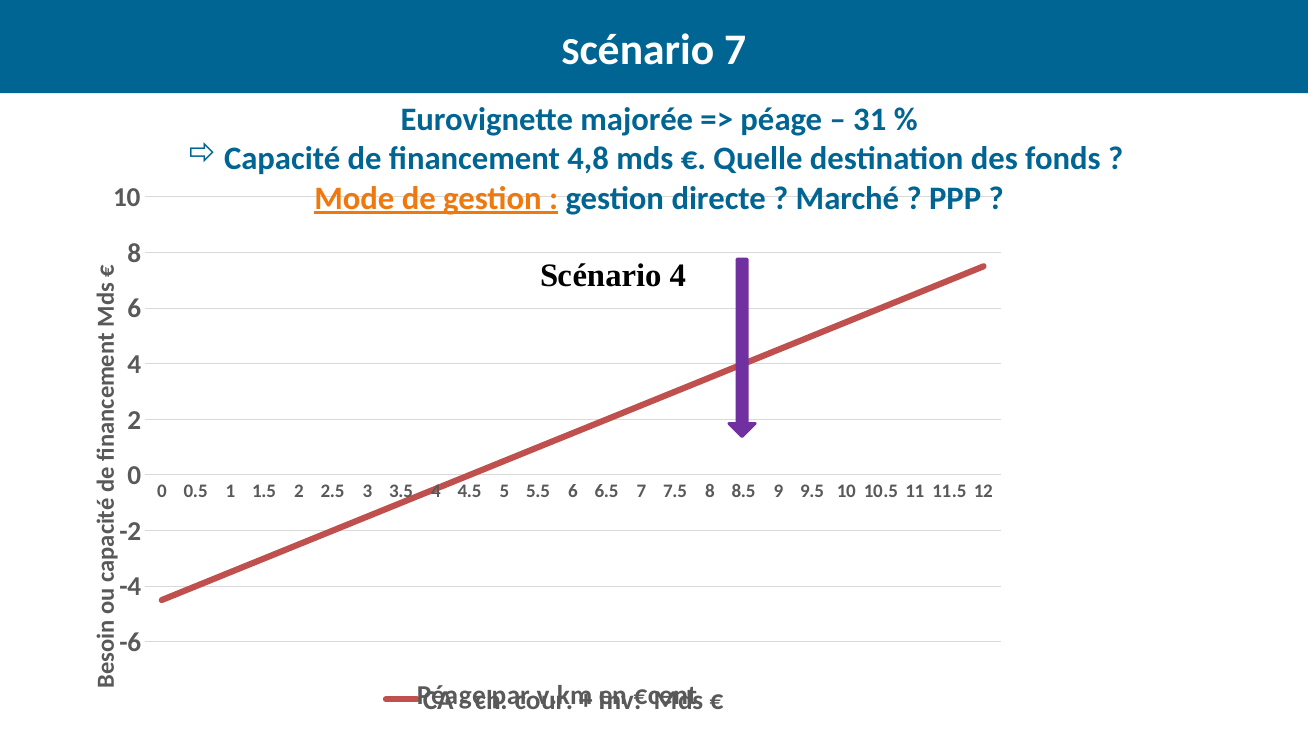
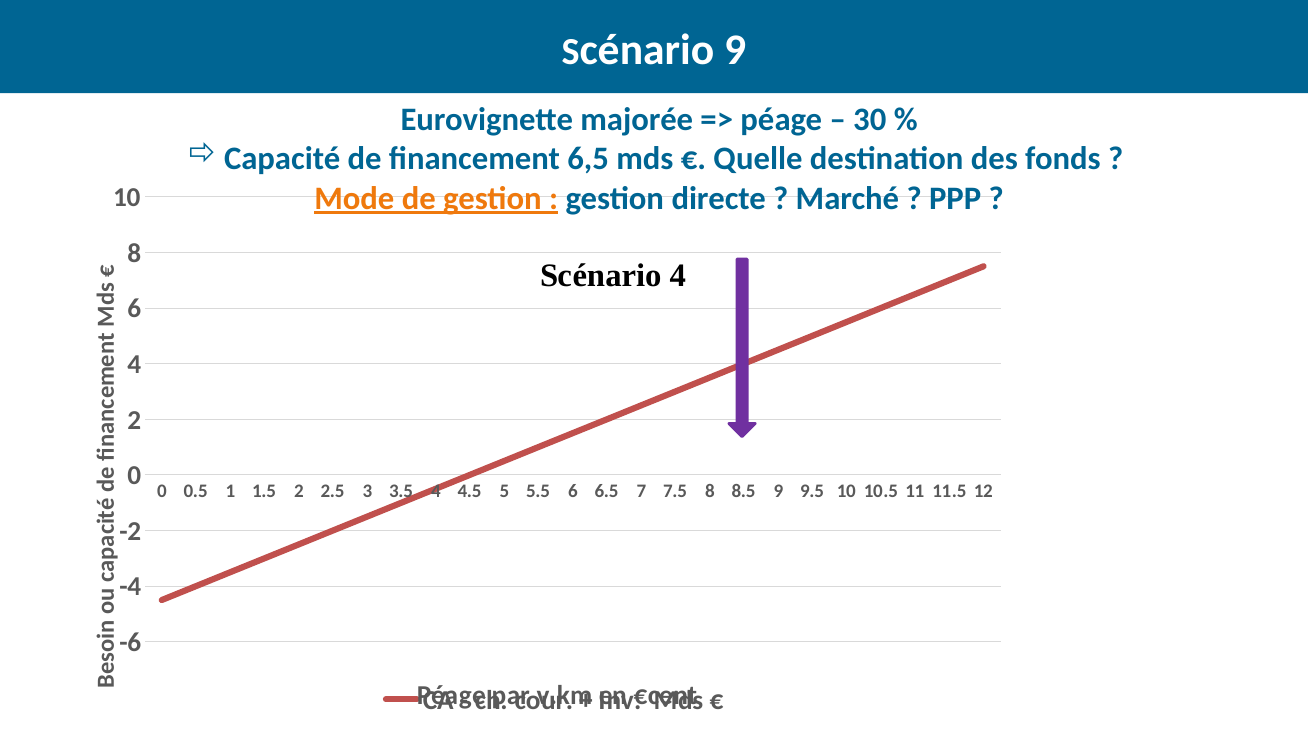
7 at (735, 50): 7 -> 9
31: 31 -> 30
4,8: 4,8 -> 6,5
